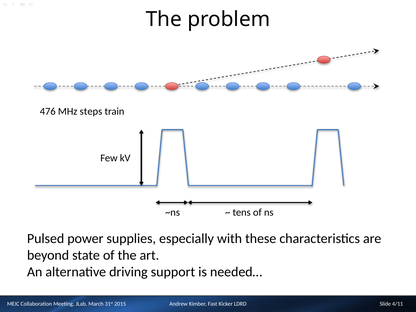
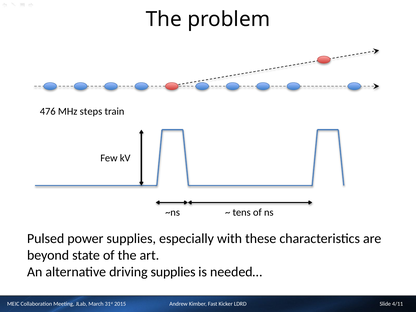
driving support: support -> supplies
